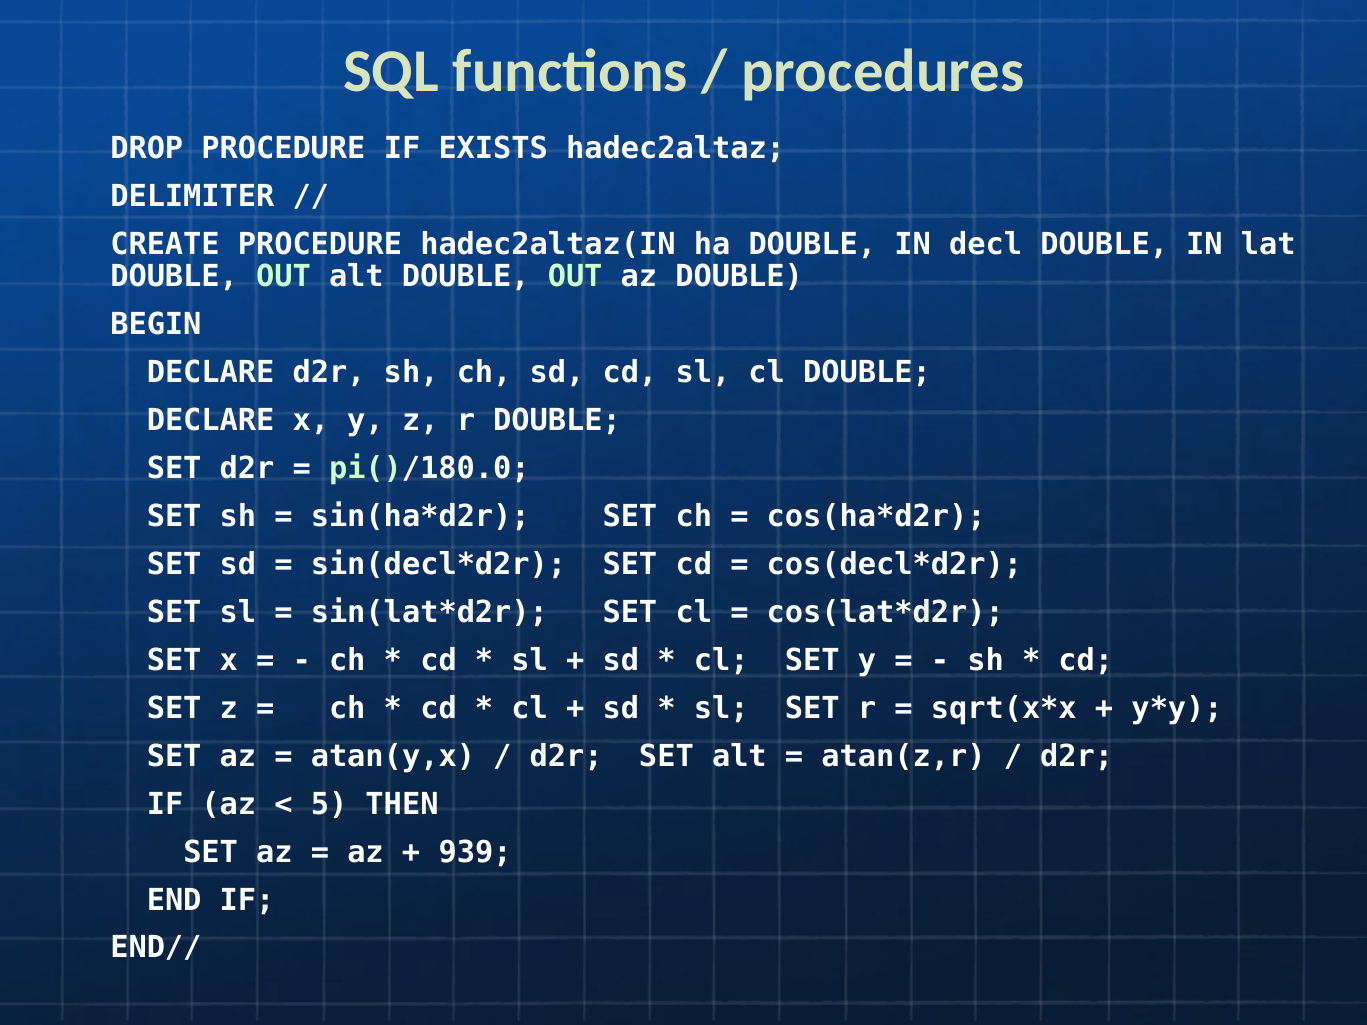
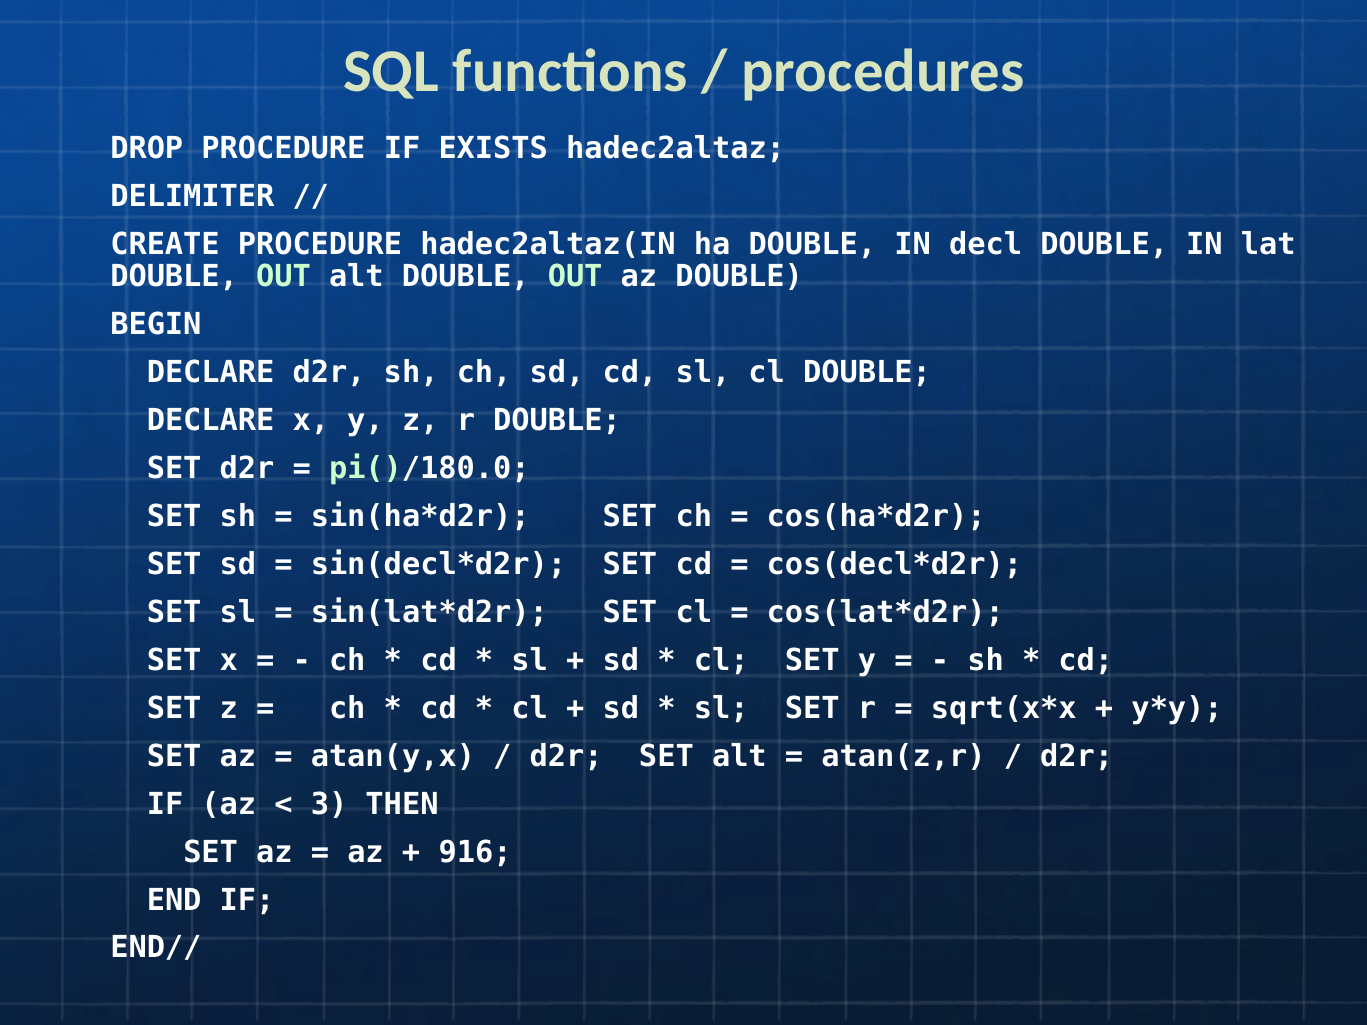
5: 5 -> 3
939: 939 -> 916
